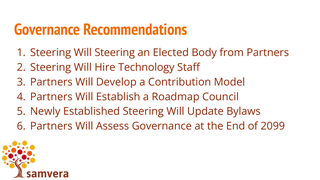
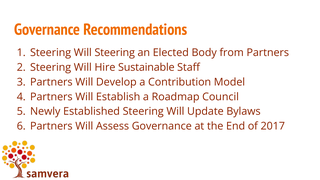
Technology: Technology -> Sustainable
2099: 2099 -> 2017
